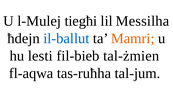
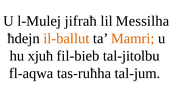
tiegħi: tiegħi -> jifraħ
il-ballut colour: blue -> orange
lesti: lesti -> xjuħ
tal-żmien: tal-żmien -> tal-jitolbu
